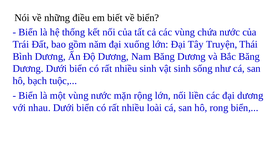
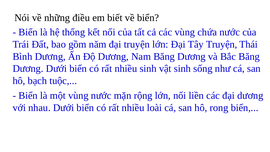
đại xuống: xuống -> truyện
